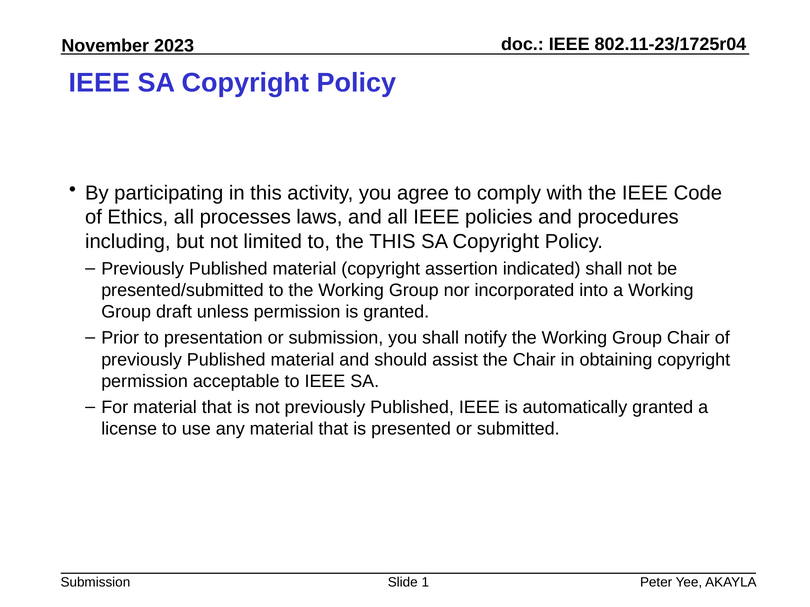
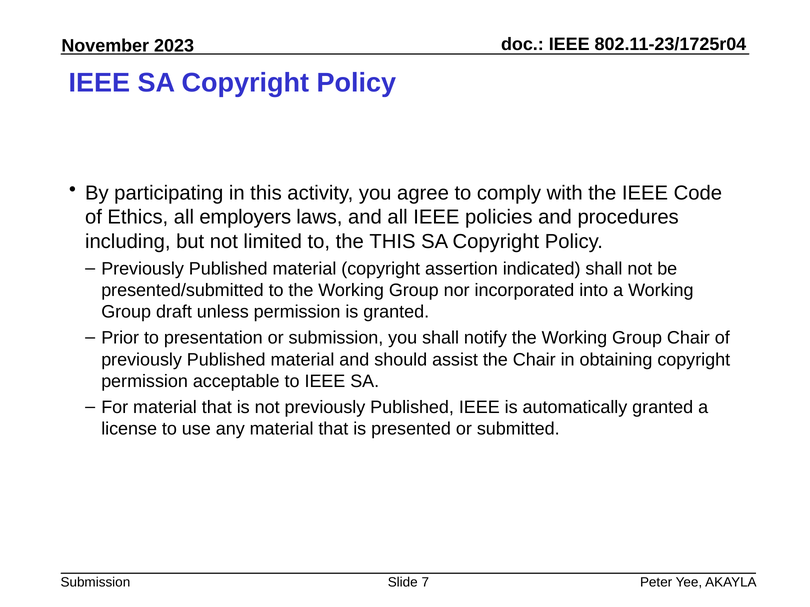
processes: processes -> employers
1: 1 -> 7
